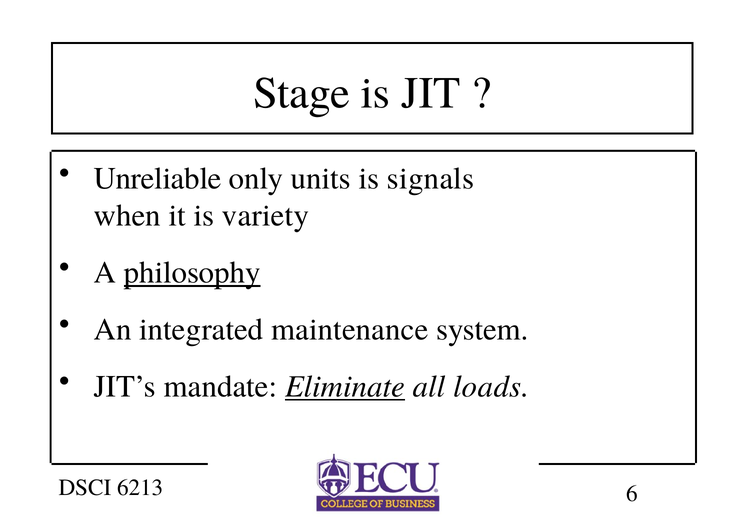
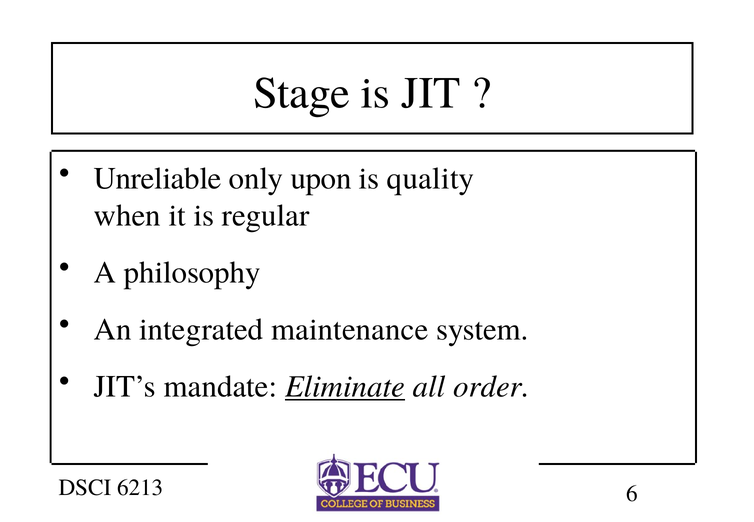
units: units -> upon
signals: signals -> quality
variety: variety -> regular
philosophy underline: present -> none
loads: loads -> order
